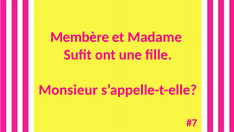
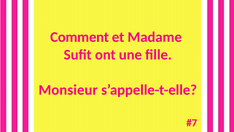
Membère: Membère -> Comment
